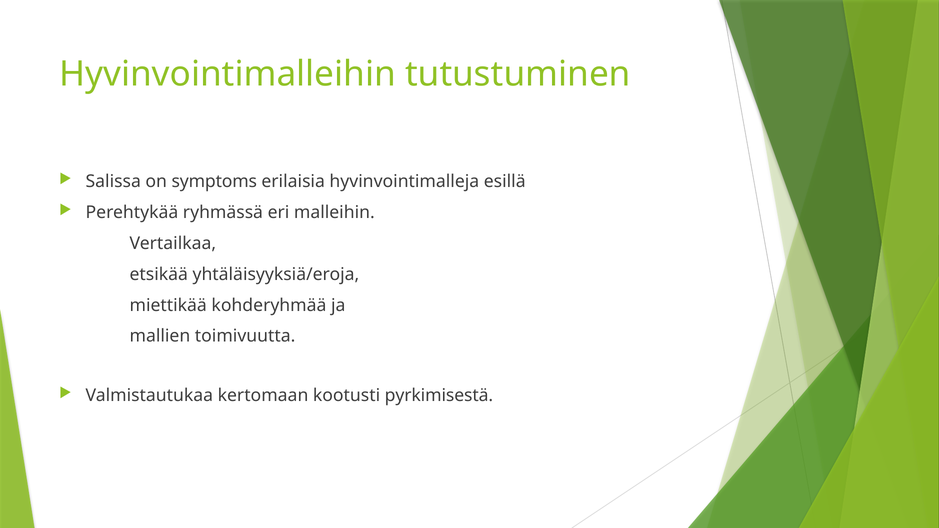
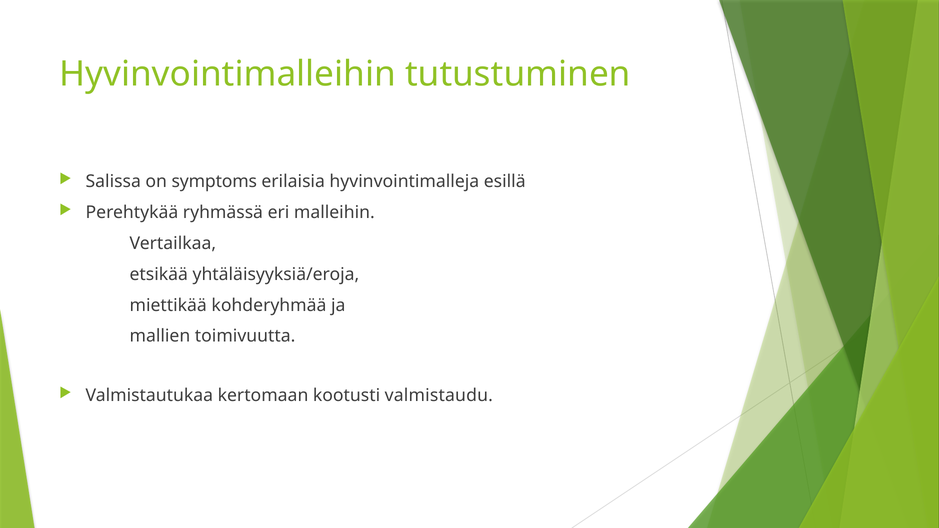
pyrkimisestä: pyrkimisestä -> valmistaudu
